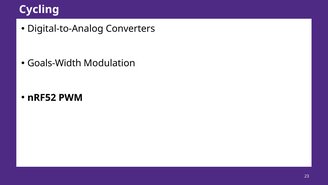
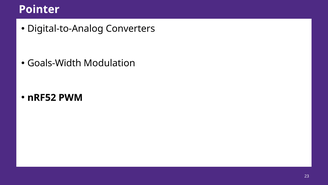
Cycling: Cycling -> Pointer
